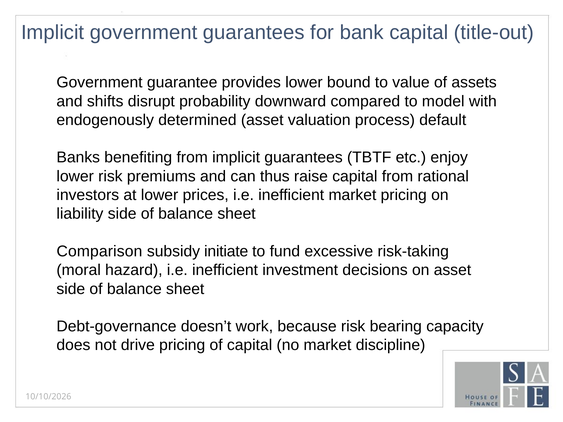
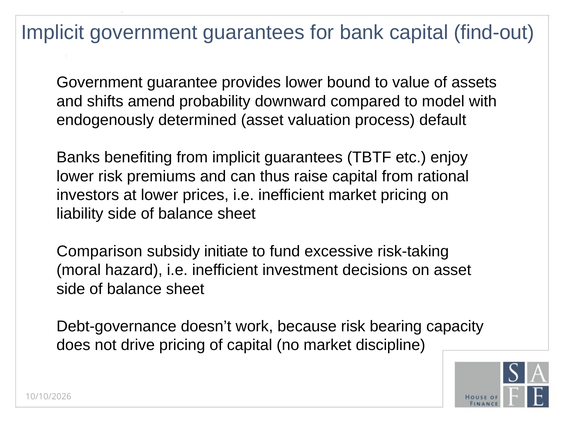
title-out: title-out -> find-out
disrupt: disrupt -> amend
